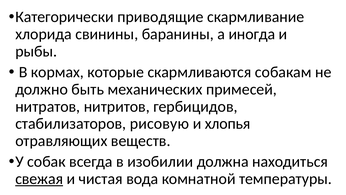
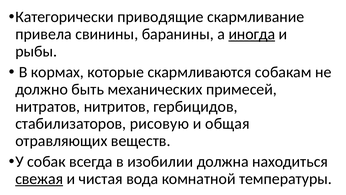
хлорида: хлорида -> привела
иногда underline: none -> present
хлопья: хлопья -> общая
